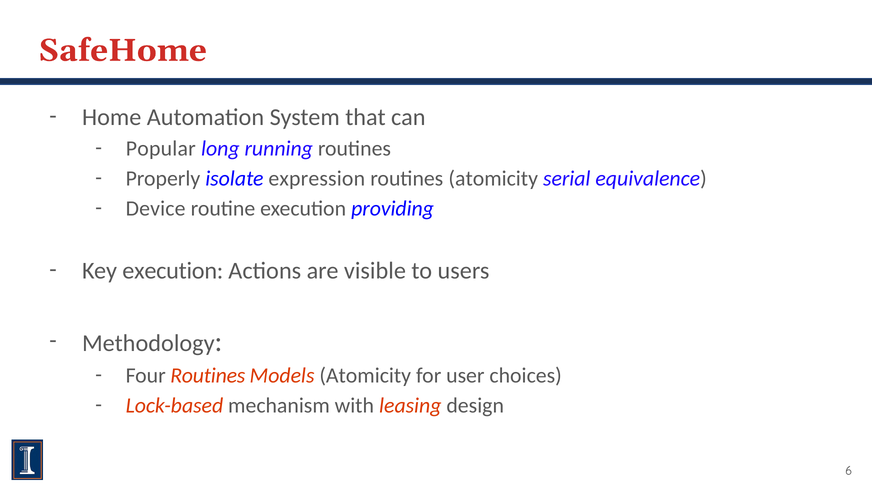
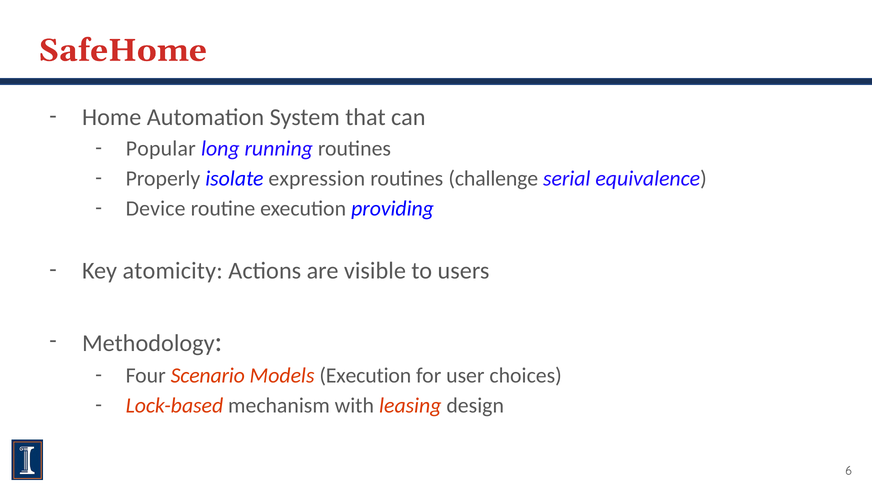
routines atomicity: atomicity -> challenge
Key execution: execution -> atomicity
Four Routines: Routines -> Scenario
Models Atomicity: Atomicity -> Execution
